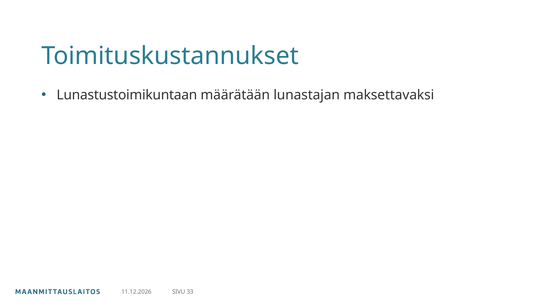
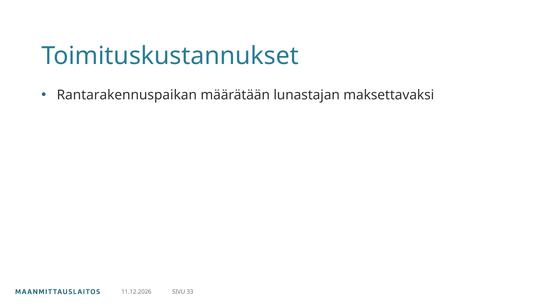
Lunastustoimikuntaan: Lunastustoimikuntaan -> Rantarakennuspaikan
